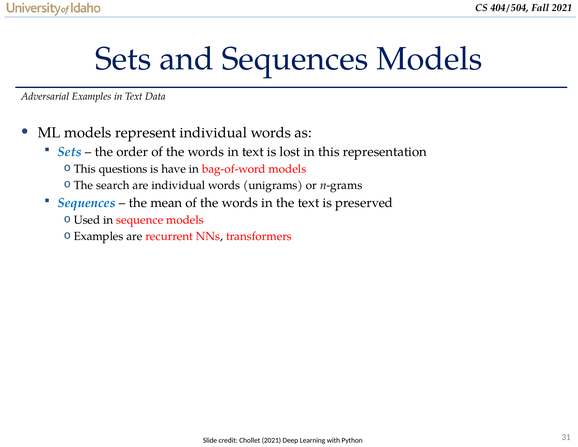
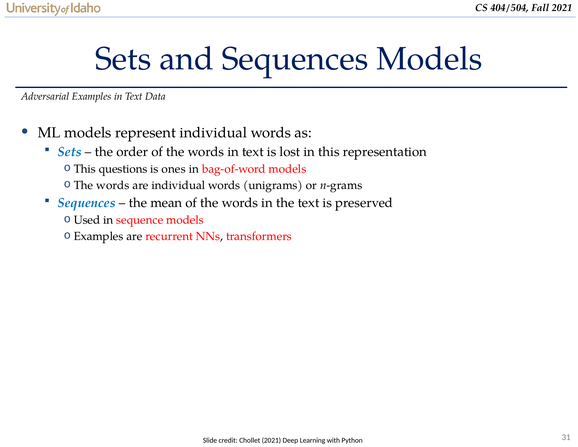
have: have -> ones
search at (113, 185): search -> words
